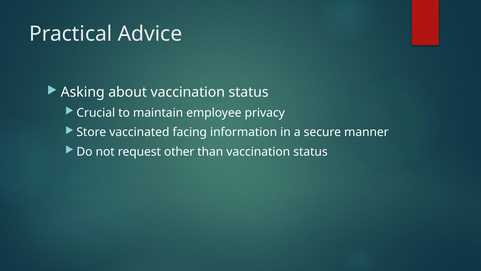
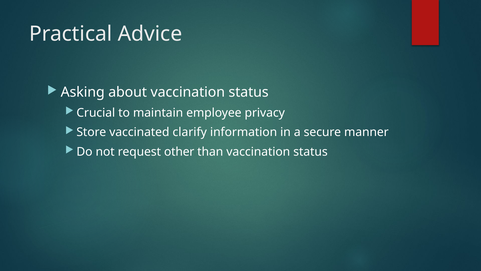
facing: facing -> clarify
